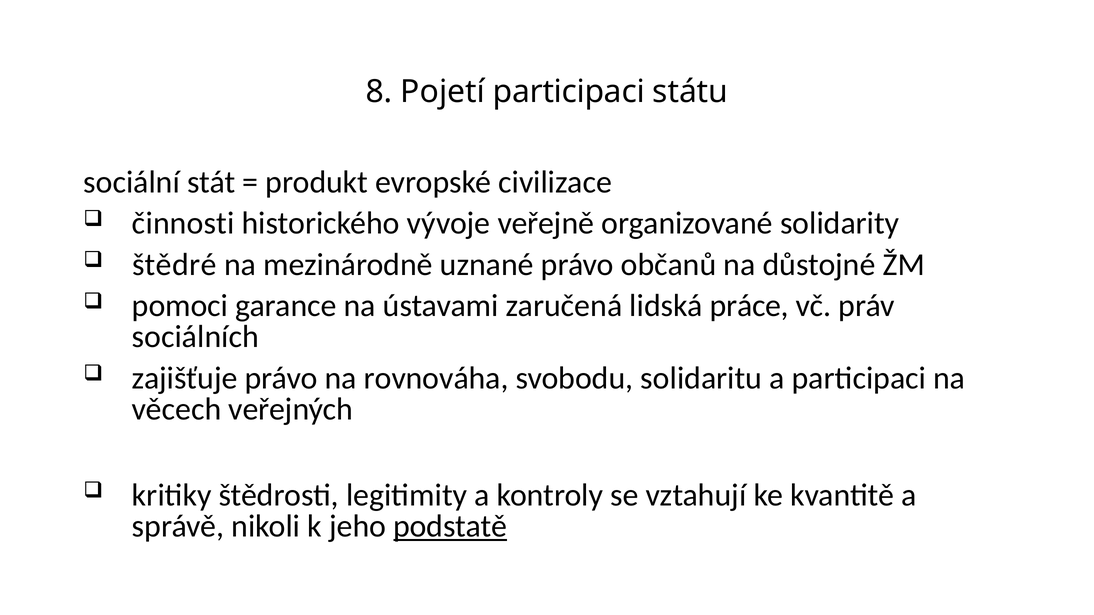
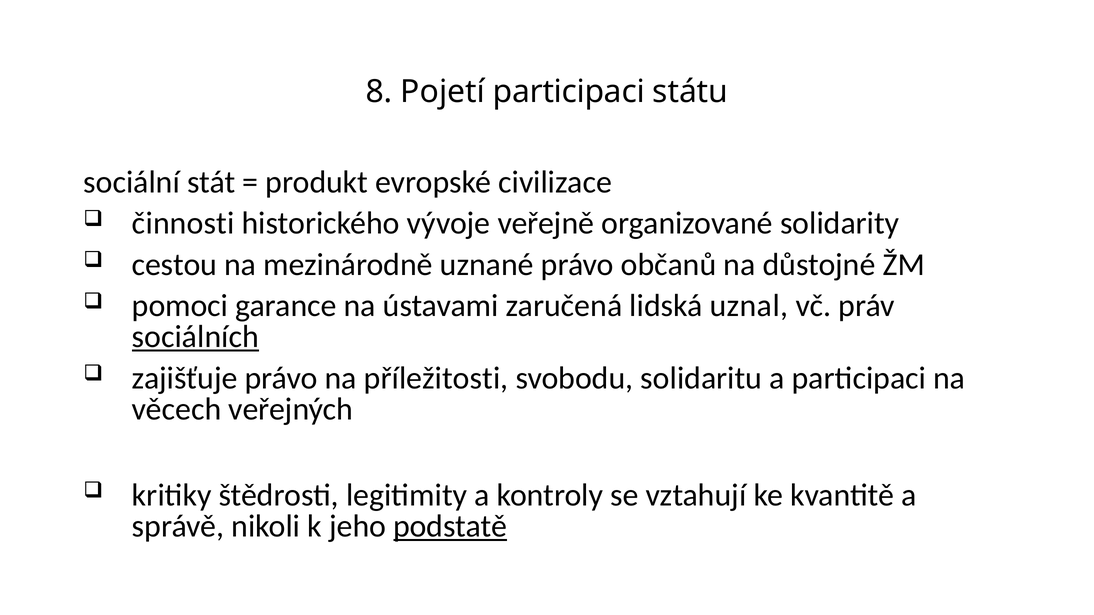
štědré: štědré -> cestou
práce: práce -> uznal
sociálních underline: none -> present
rovnováha: rovnováha -> příležitosti
